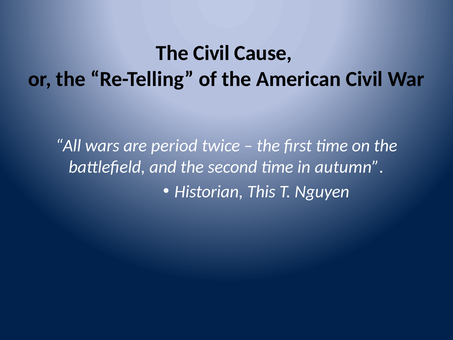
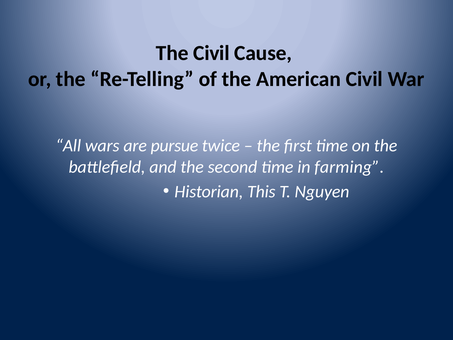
period: period -> pursue
autumn: autumn -> farming
